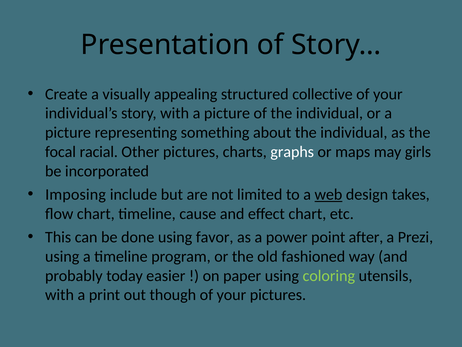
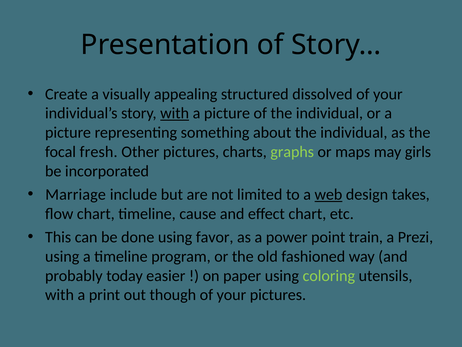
collective: collective -> dissolved
with at (175, 113) underline: none -> present
racial: racial -> fresh
graphs colour: white -> light green
Imposing: Imposing -> Marriage
after: after -> train
